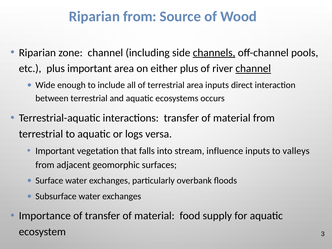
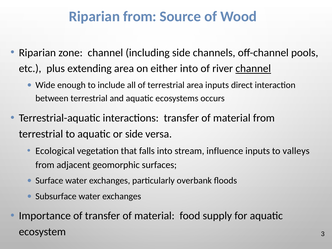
channels underline: present -> none
plus important: important -> extending
either plus: plus -> into
or logs: logs -> side
Important at (55, 151): Important -> Ecological
